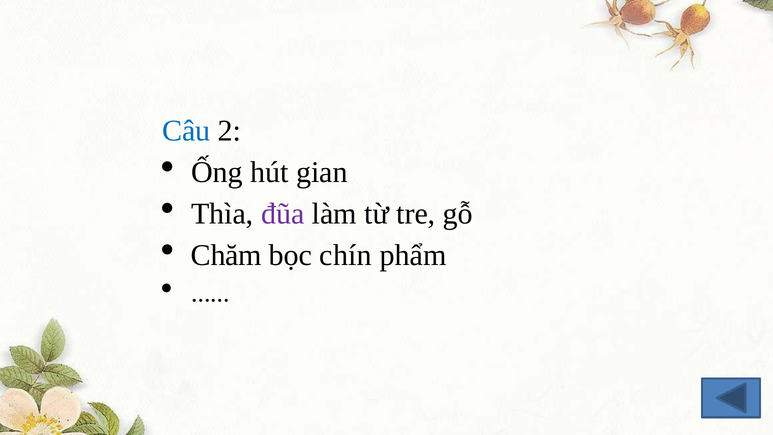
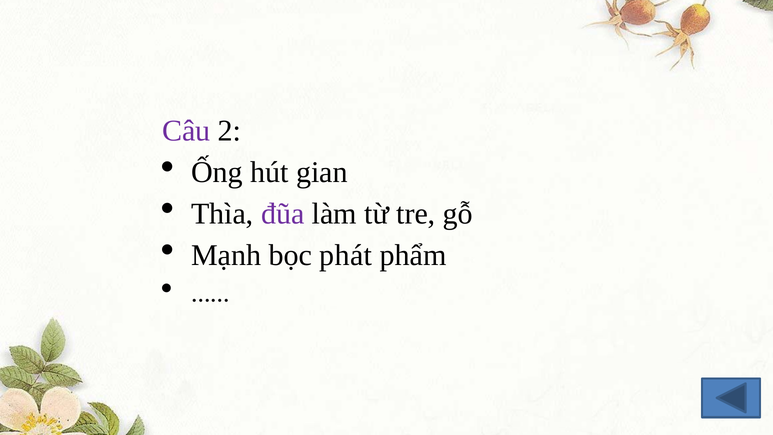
Câu colour: blue -> purple
Chăm: Chăm -> Mạnh
chín: chín -> phát
